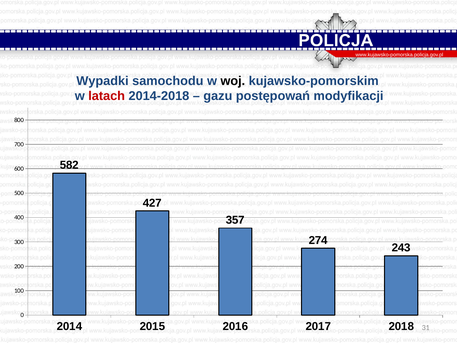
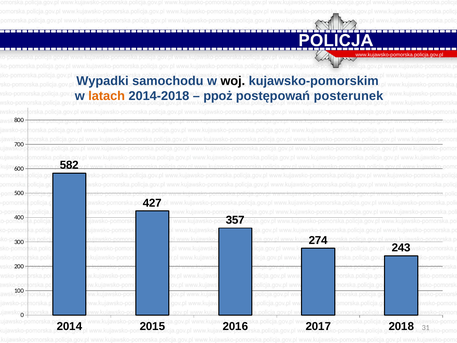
latach colour: red -> orange
gazu: gazu -> ppoż
modyfikacji: modyfikacji -> posterunek
